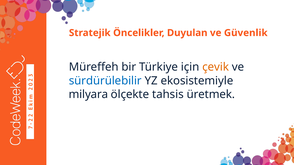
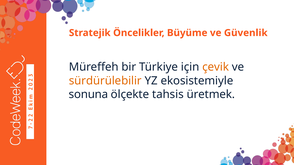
Duyulan: Duyulan -> Büyüme
sürdürülebilir colour: blue -> orange
milyara: milyara -> sonuna
